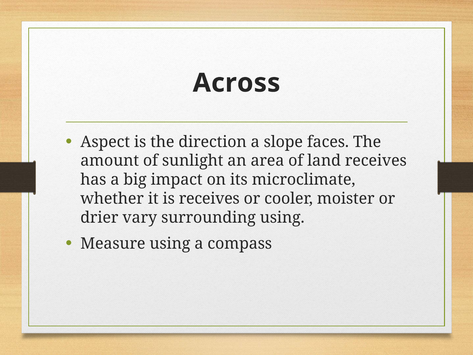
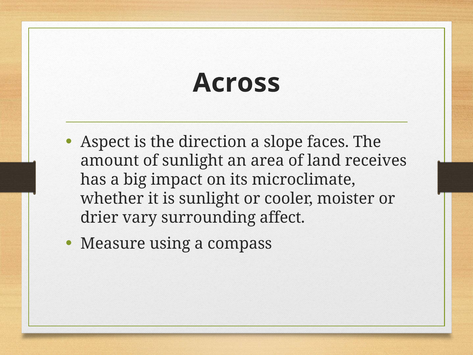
is receives: receives -> sunlight
surrounding using: using -> affect
